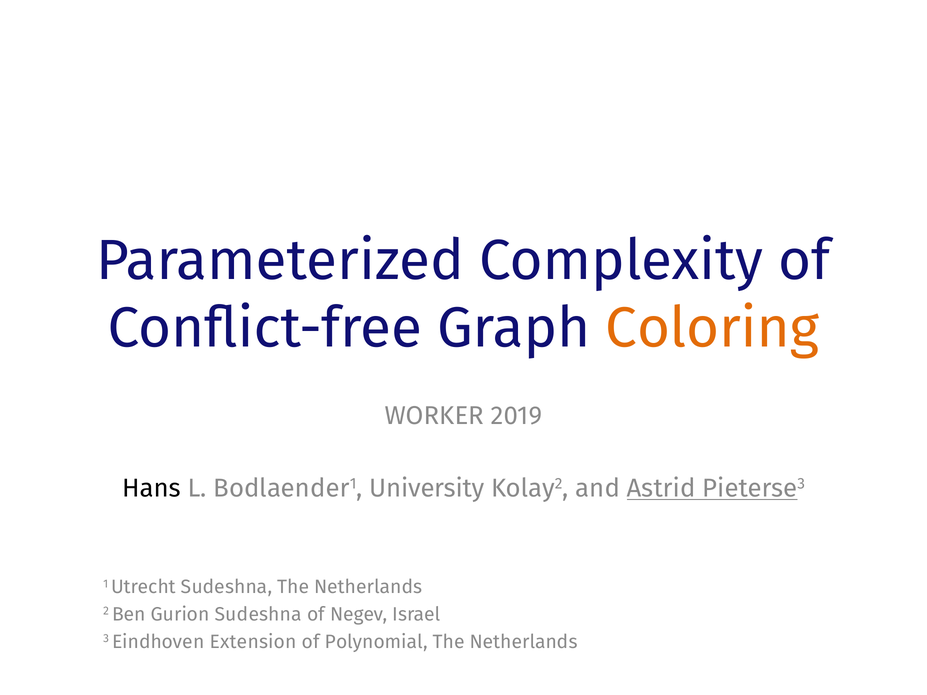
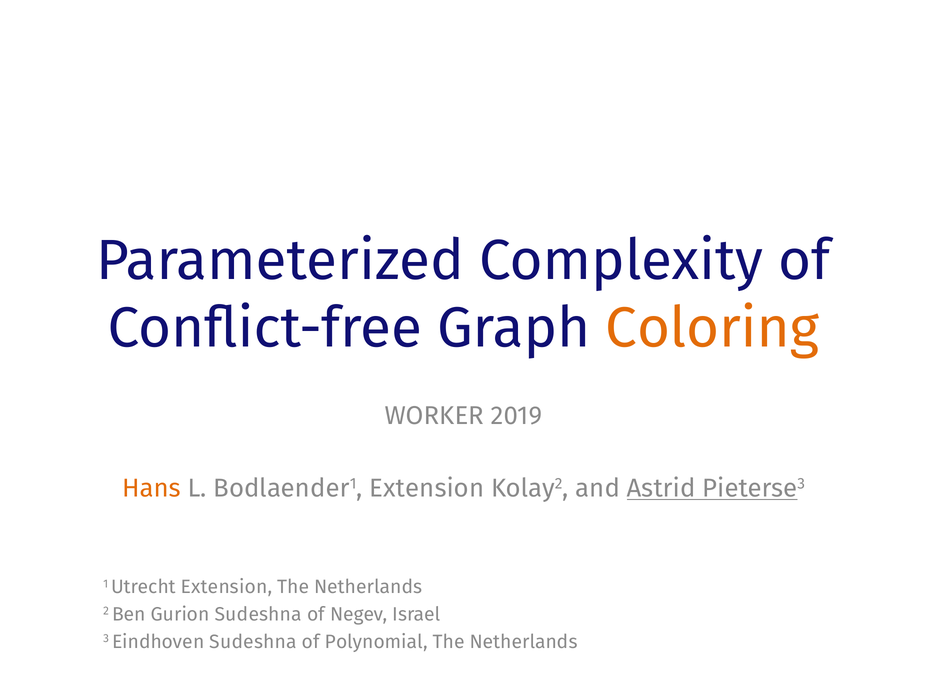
Hans colour: black -> orange
Bodlaender1 University: University -> Extension
Utrecht Sudeshna: Sudeshna -> Extension
Eindhoven Extension: Extension -> Sudeshna
